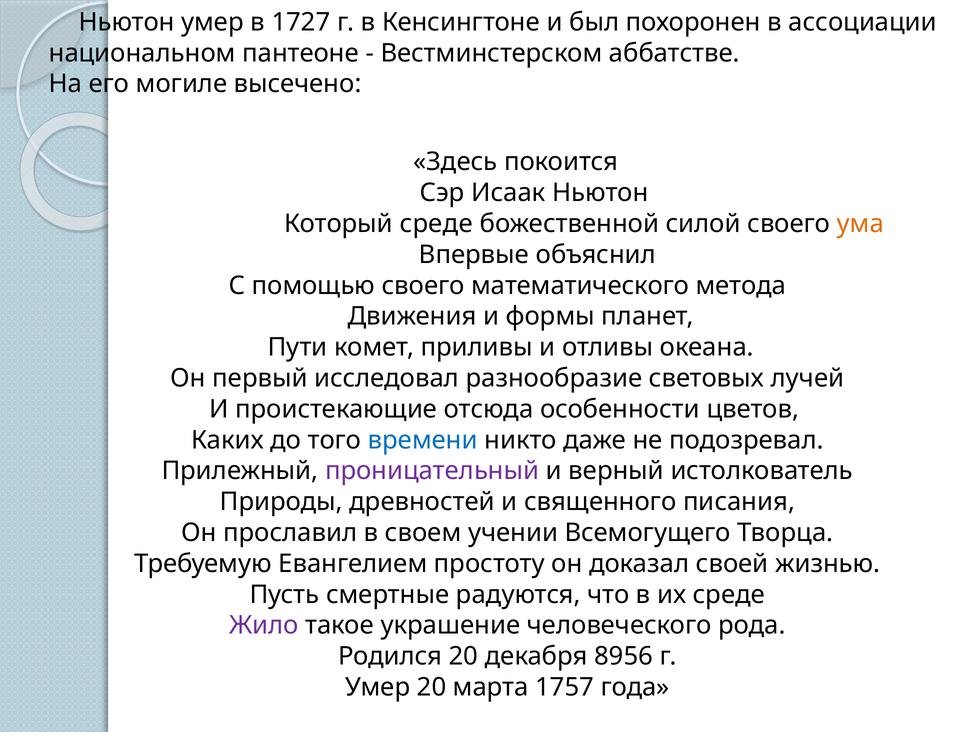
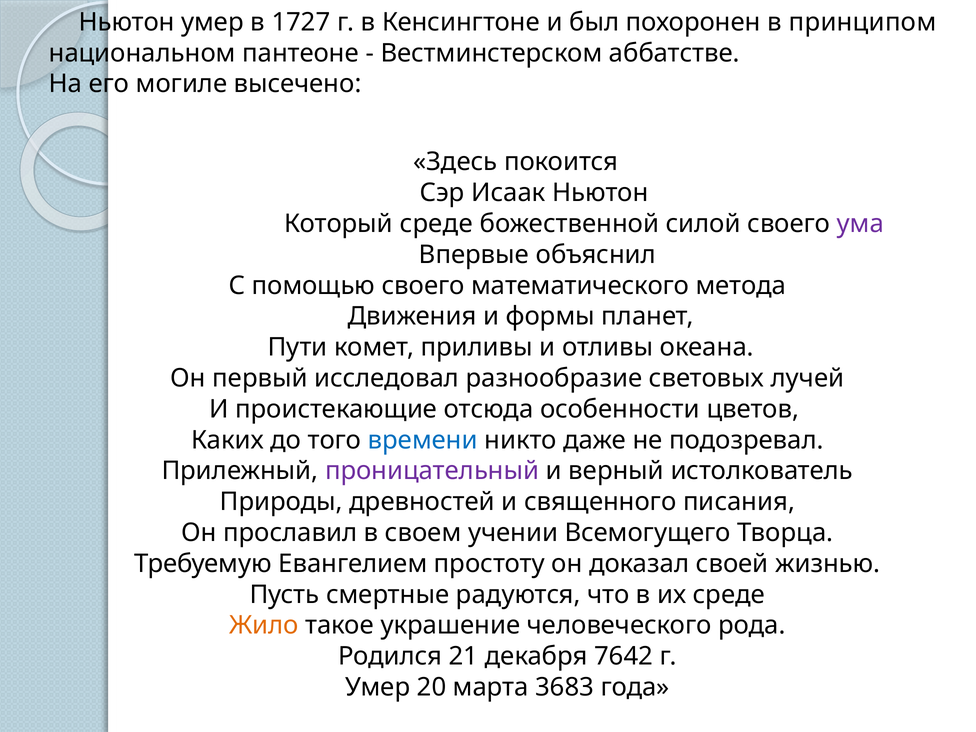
ассоциации: ассоциации -> принципом
ума colour: orange -> purple
Жило colour: purple -> orange
Родился 20: 20 -> 21
8956: 8956 -> 7642
1757: 1757 -> 3683
